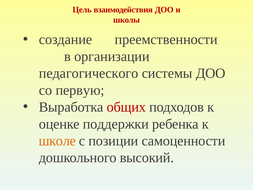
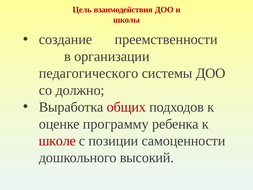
первую: первую -> должно
поддержки: поддержки -> программу
школе colour: orange -> red
